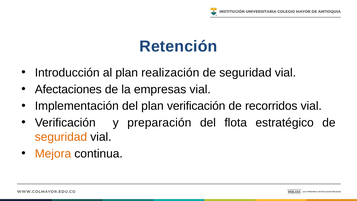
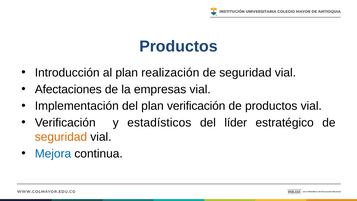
Retención at (178, 46): Retención -> Productos
de recorridos: recorridos -> productos
preparación: preparación -> estadísticos
flota: flota -> líder
Mejora colour: orange -> blue
